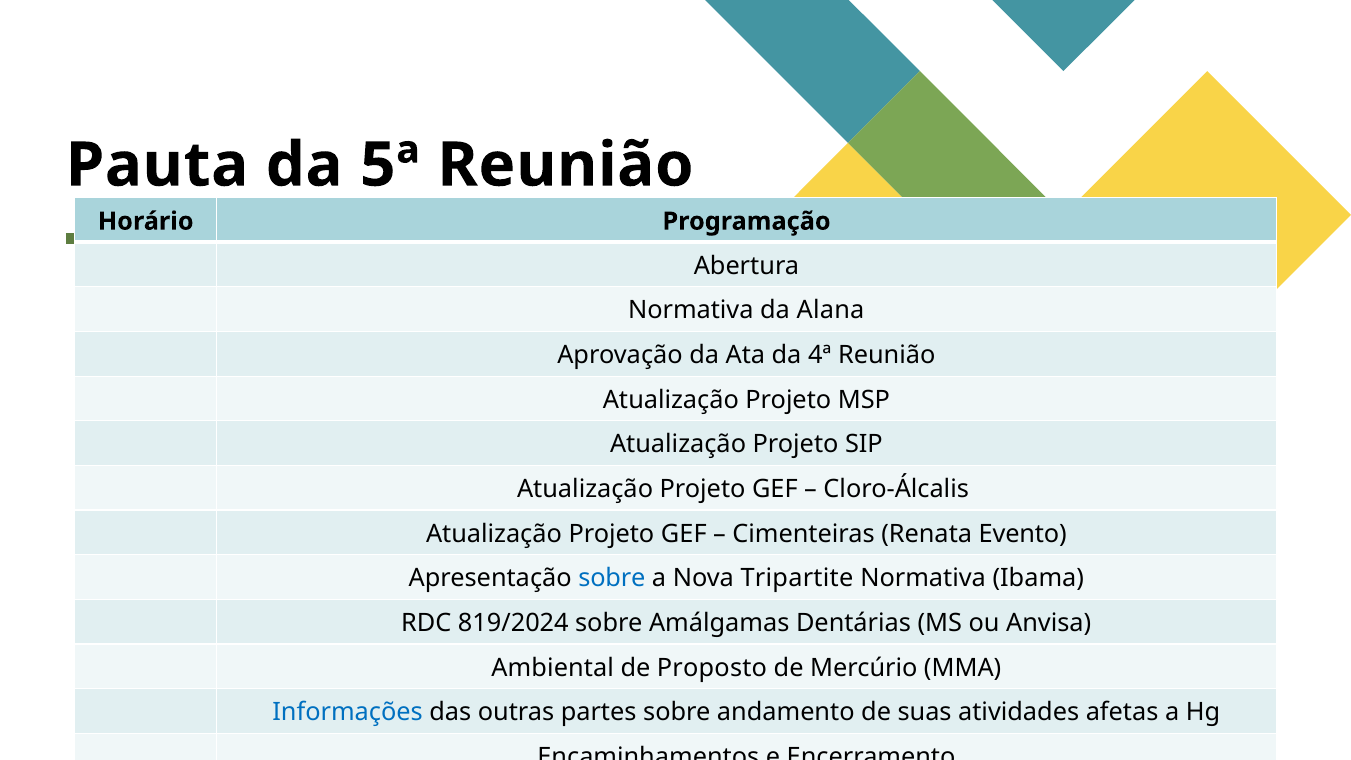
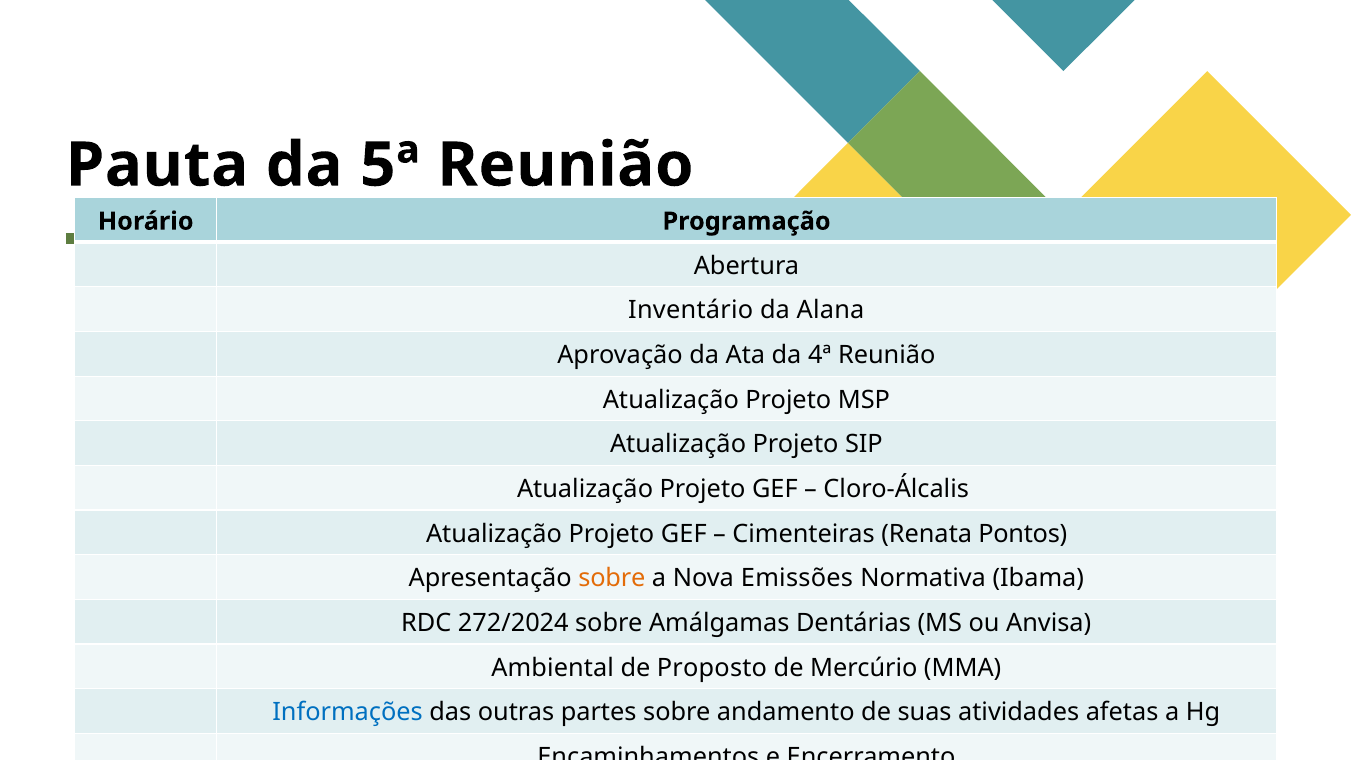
Normativa at (691, 311): Normativa -> Inventário
Evento: Evento -> Pontos
sobre at (612, 578) colour: blue -> orange
Tripartite: Tripartite -> Emissões
819/2024: 819/2024 -> 272/2024
